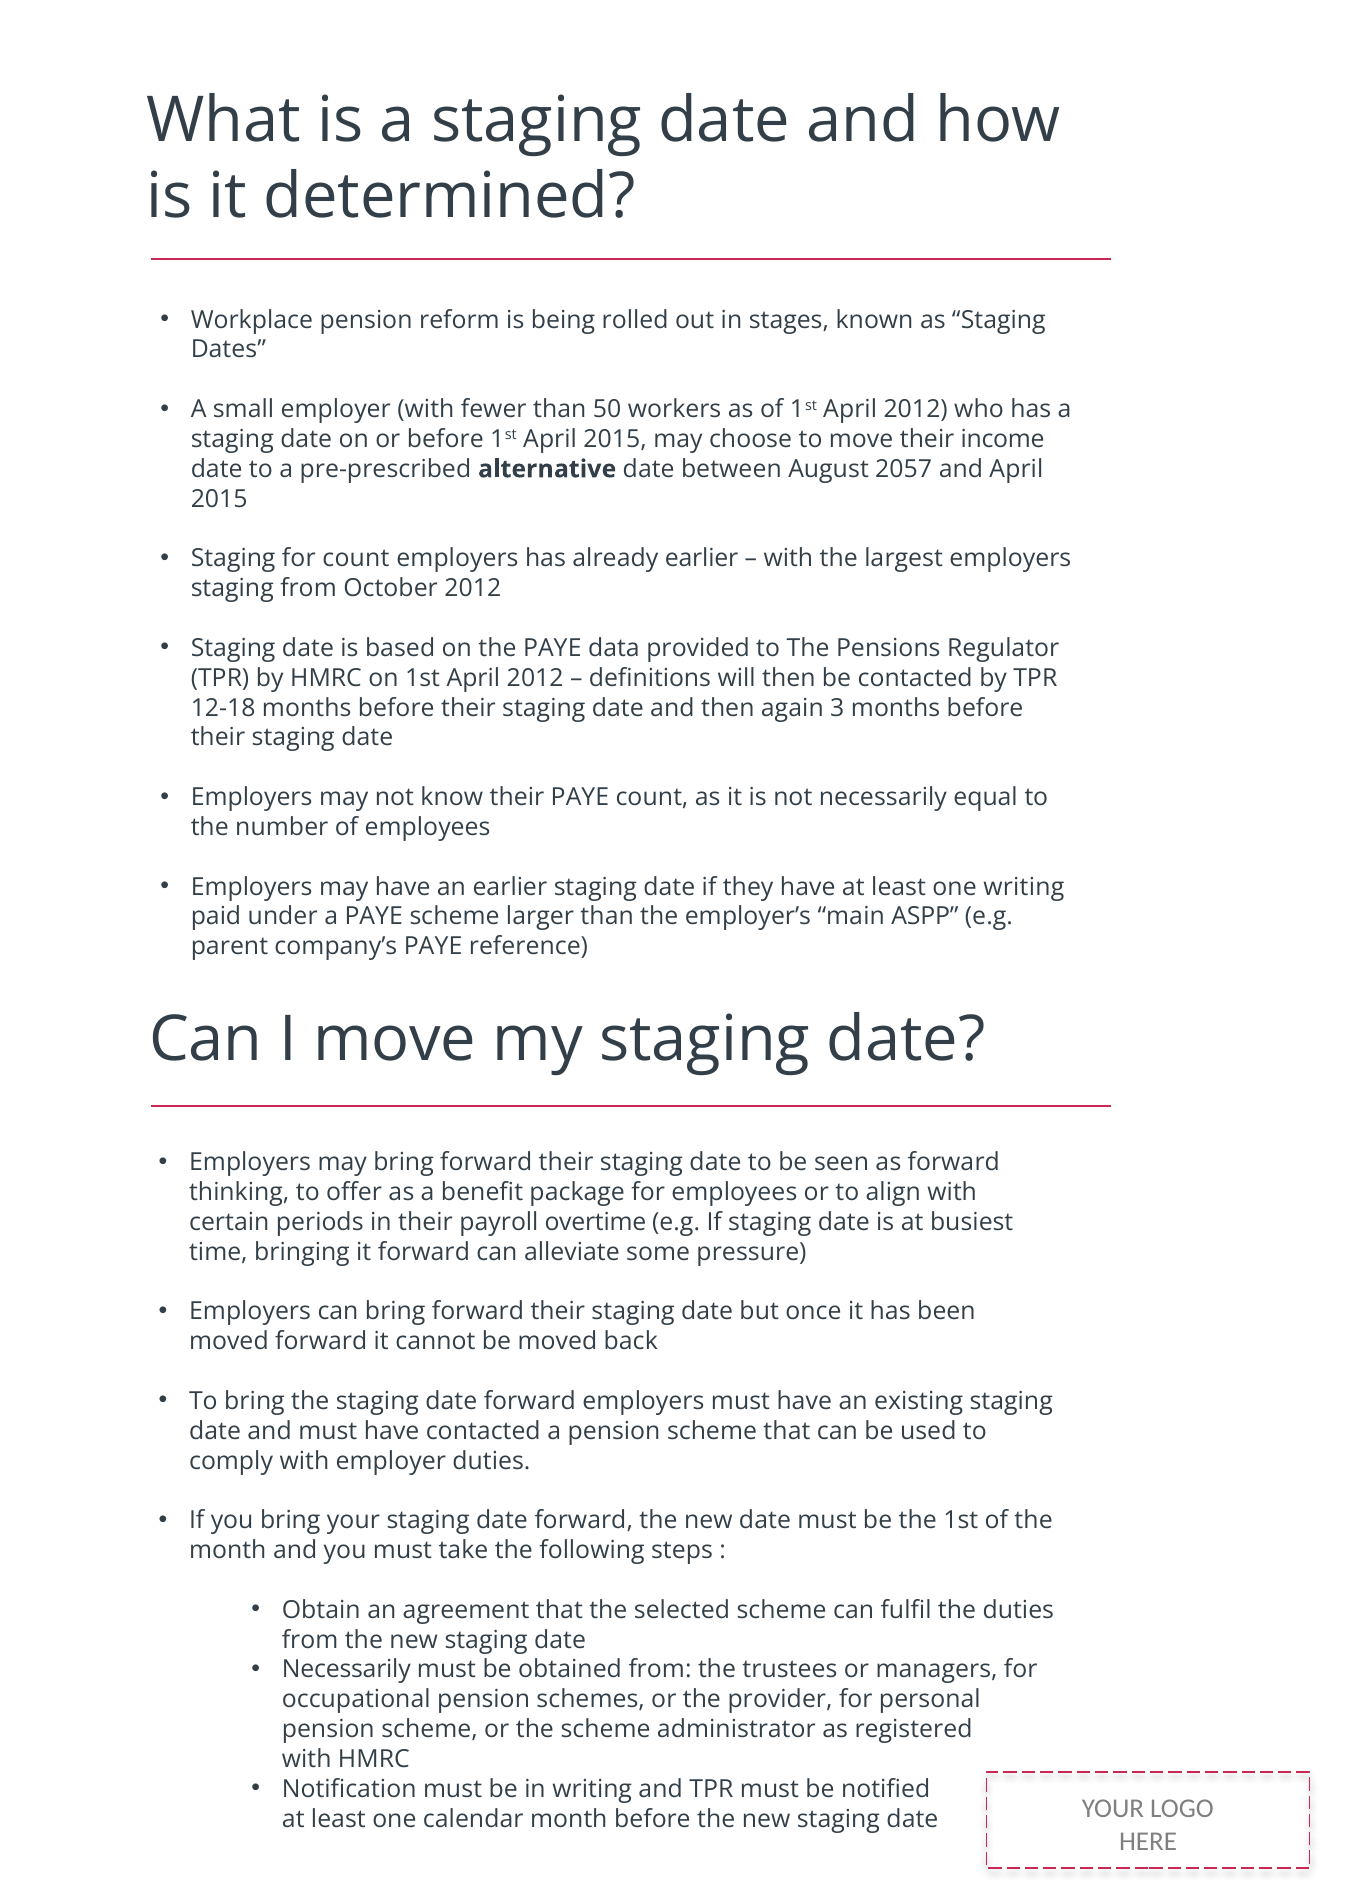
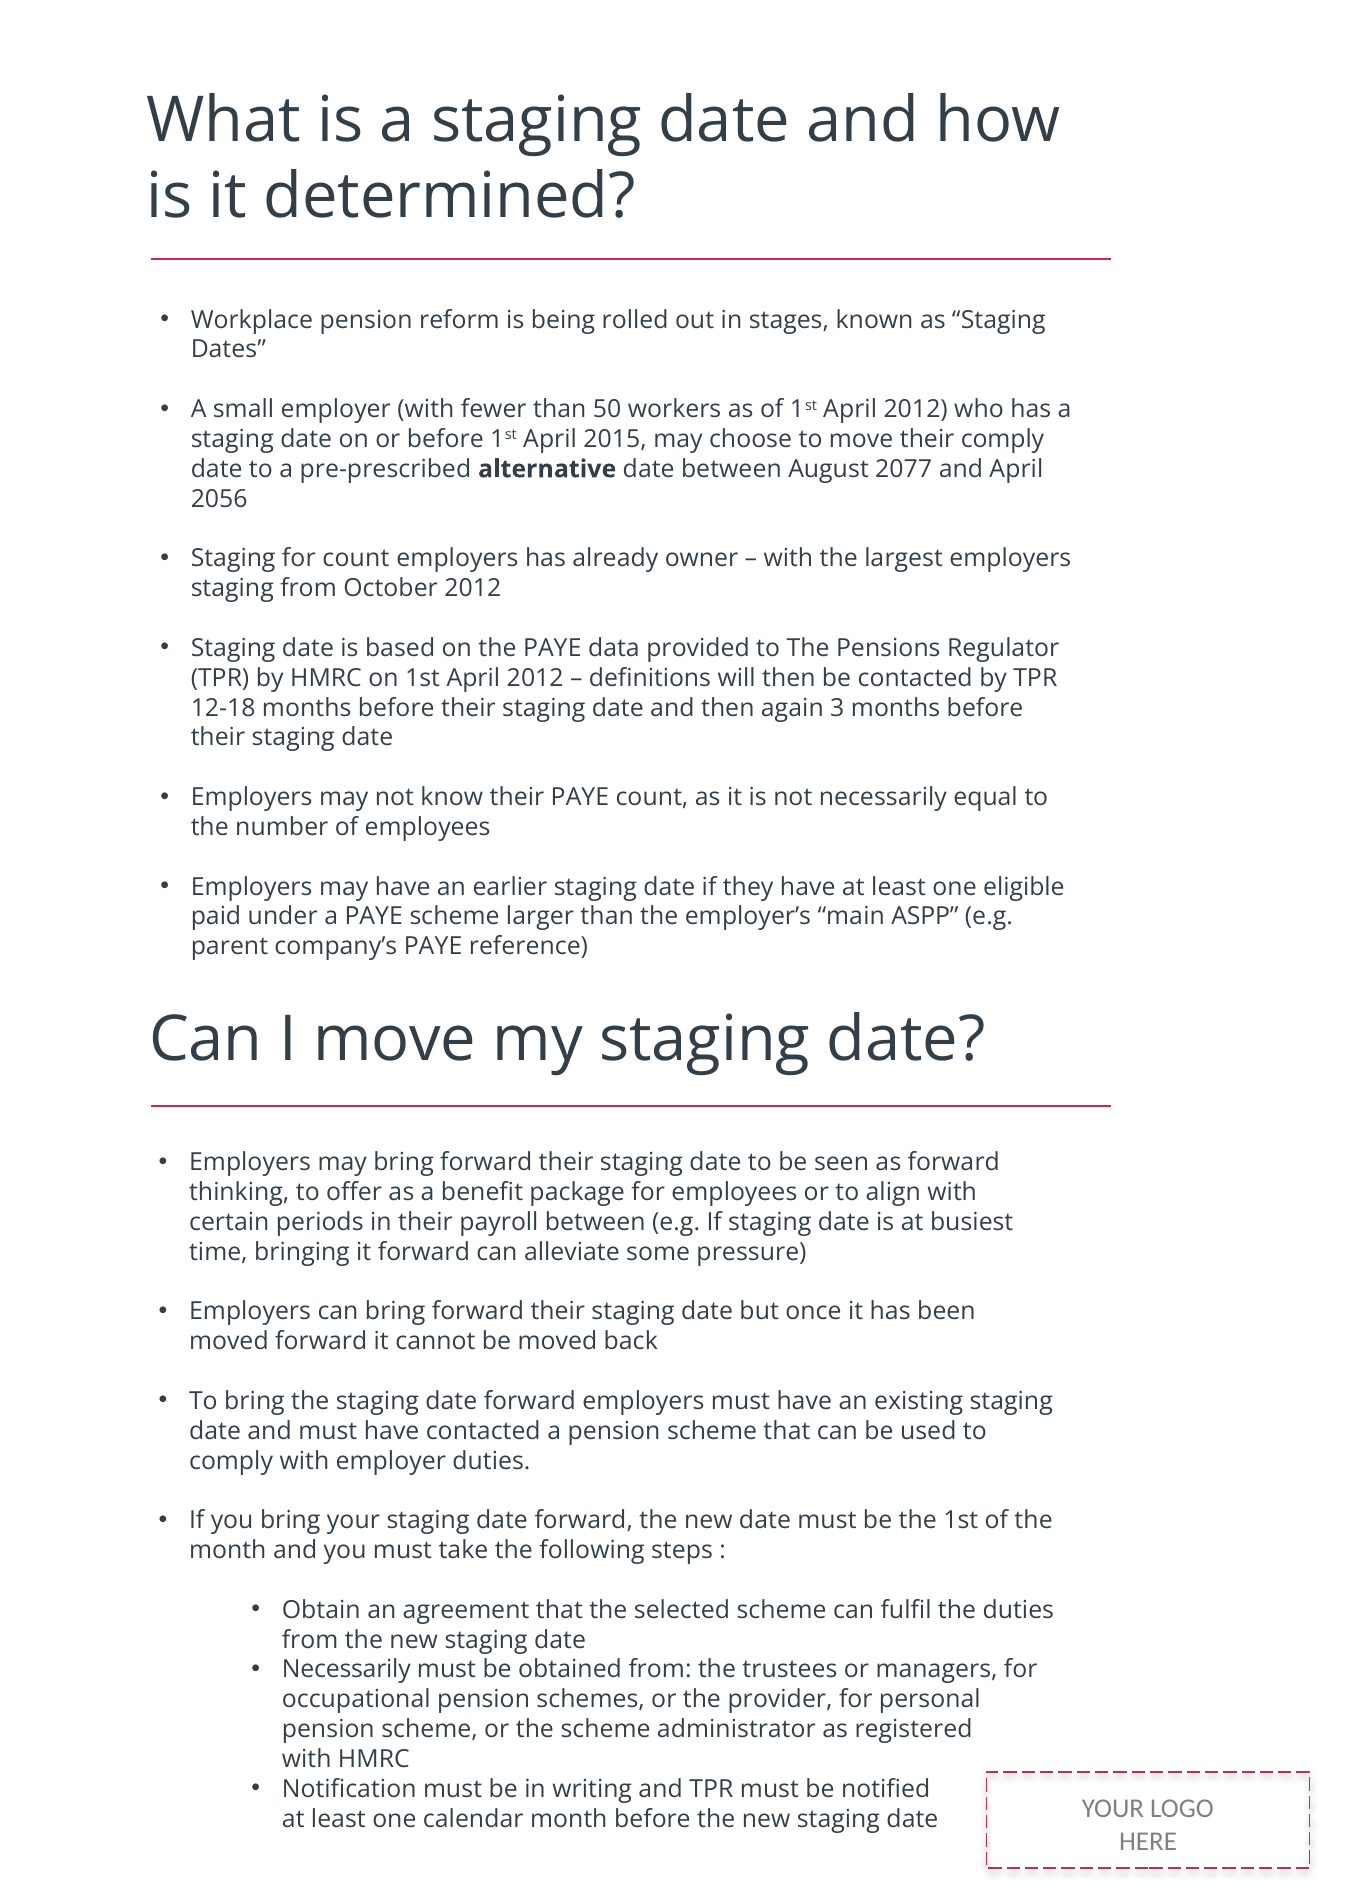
their income: income -> comply
2057: 2057 -> 2077
2015 at (219, 499): 2015 -> 2056
already earlier: earlier -> owner
one writing: writing -> eligible
payroll overtime: overtime -> between
